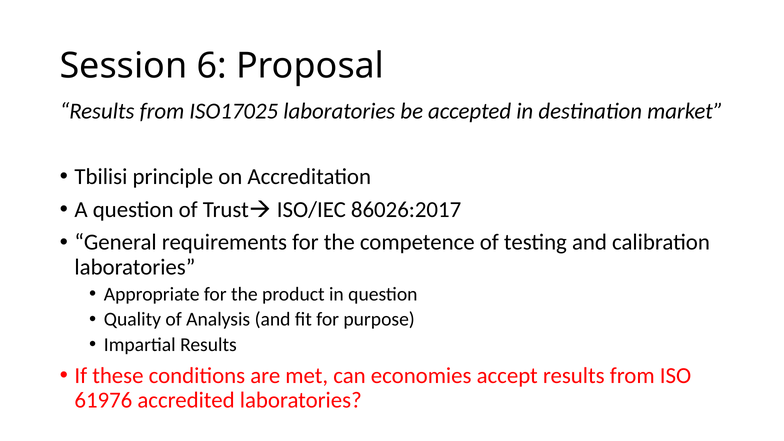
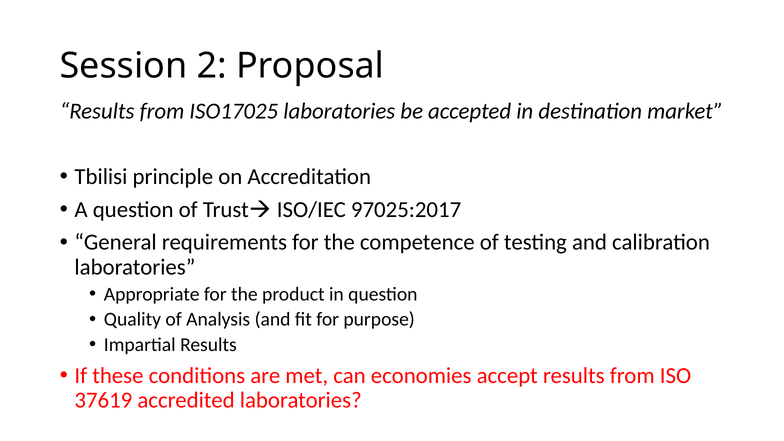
6: 6 -> 2
86026:2017: 86026:2017 -> 97025:2017
61976: 61976 -> 37619
